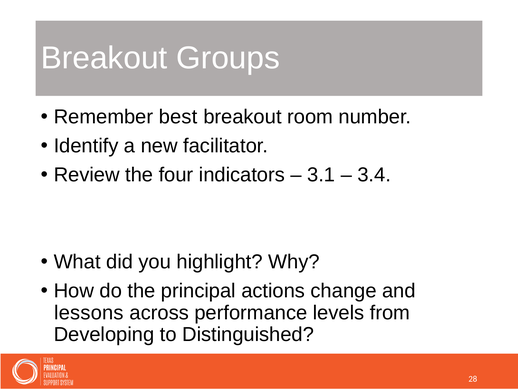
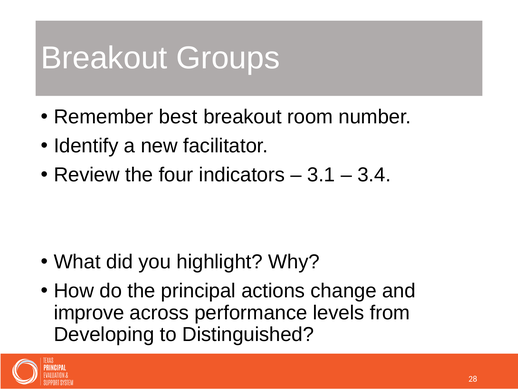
lessons: lessons -> improve
